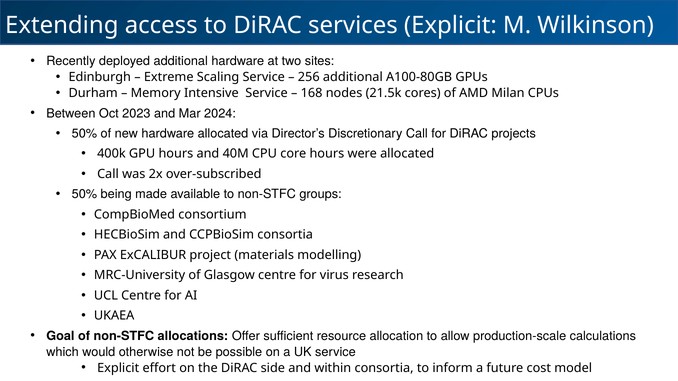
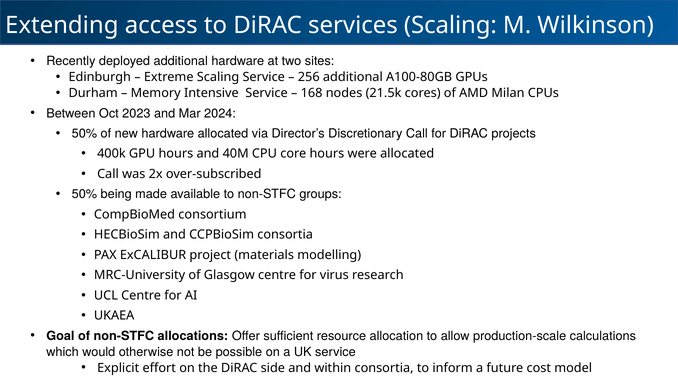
services Explicit: Explicit -> Scaling
